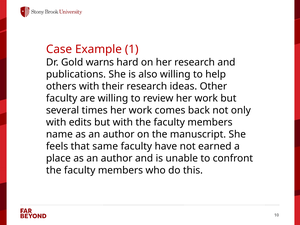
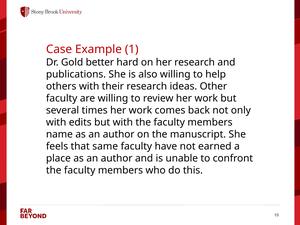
warns: warns -> better
